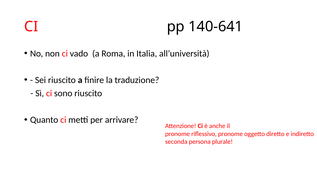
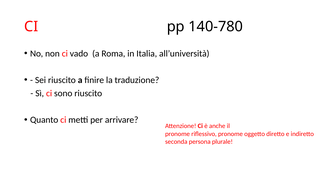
140-641: 140-641 -> 140-780
